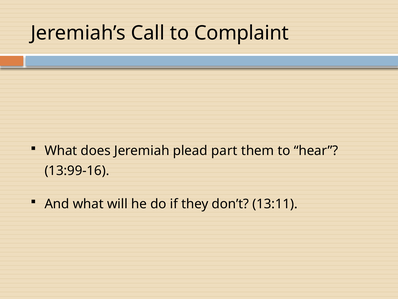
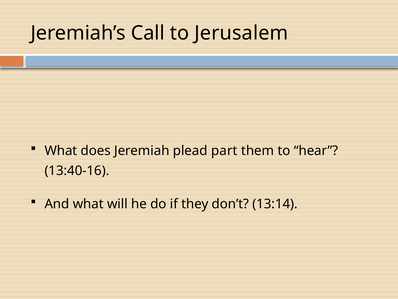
Complaint: Complaint -> Jerusalem
13:99-16: 13:99-16 -> 13:40-16
13:11: 13:11 -> 13:14
